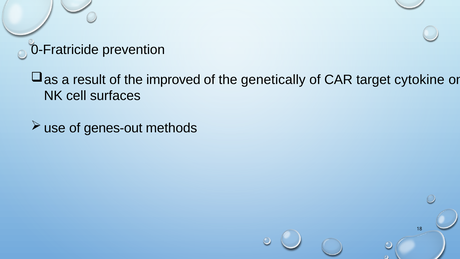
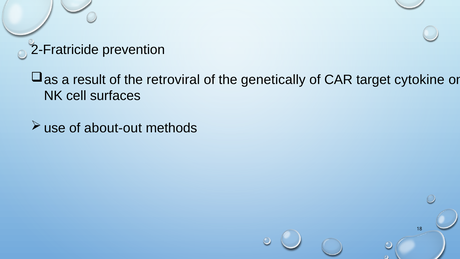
0-Fratricide: 0-Fratricide -> 2-Fratricide
improved: improved -> retroviral
genes-out: genes-out -> about-out
